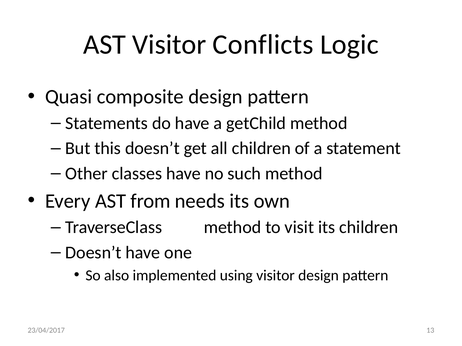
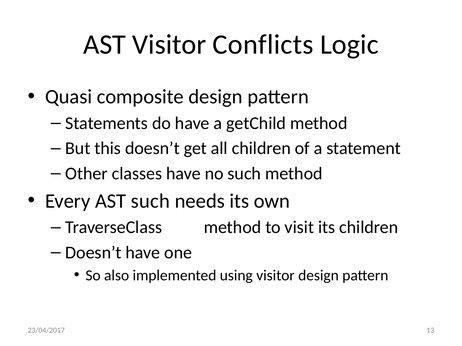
AST from: from -> such
